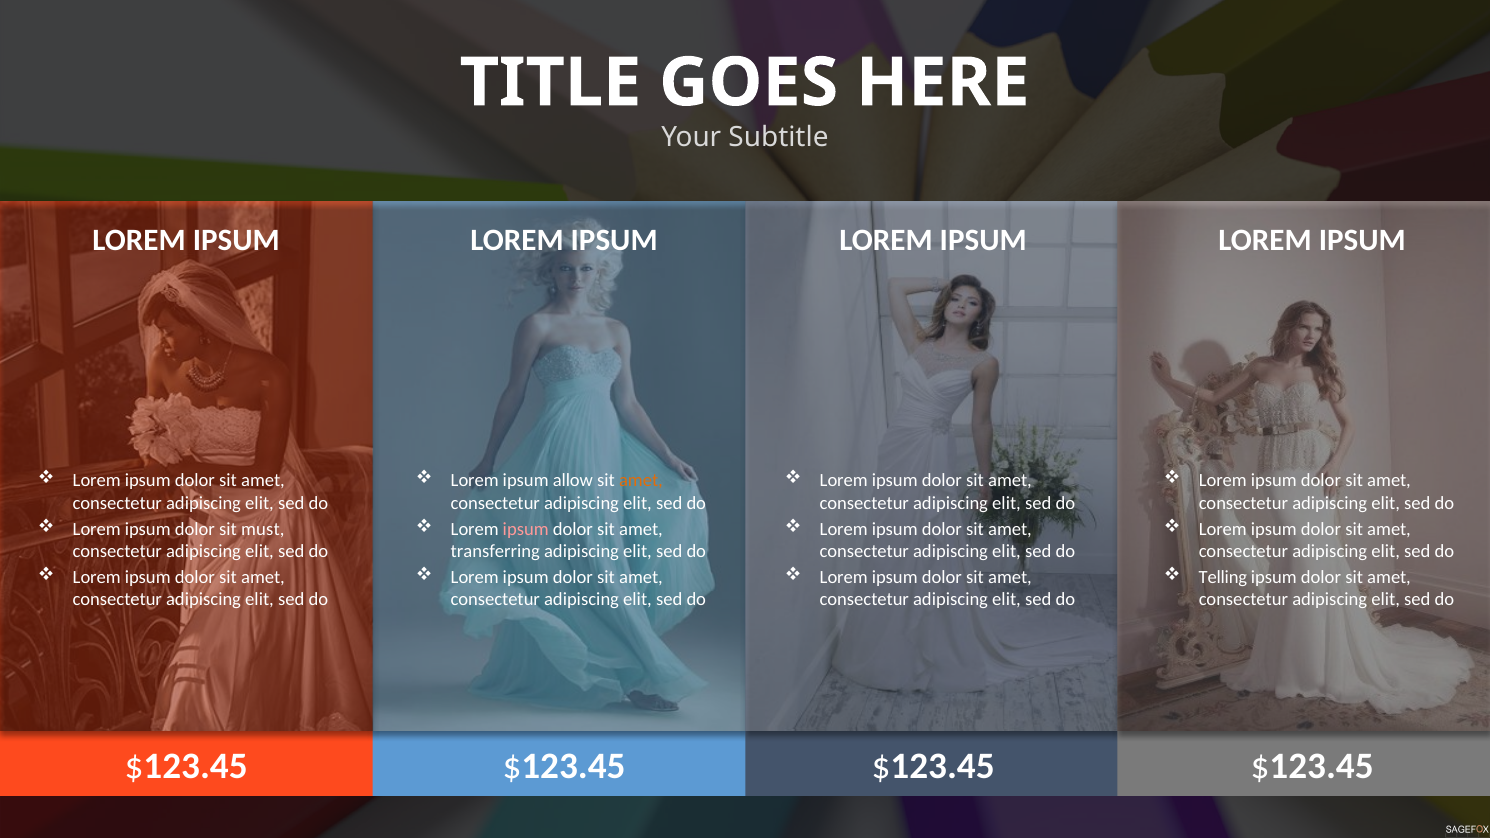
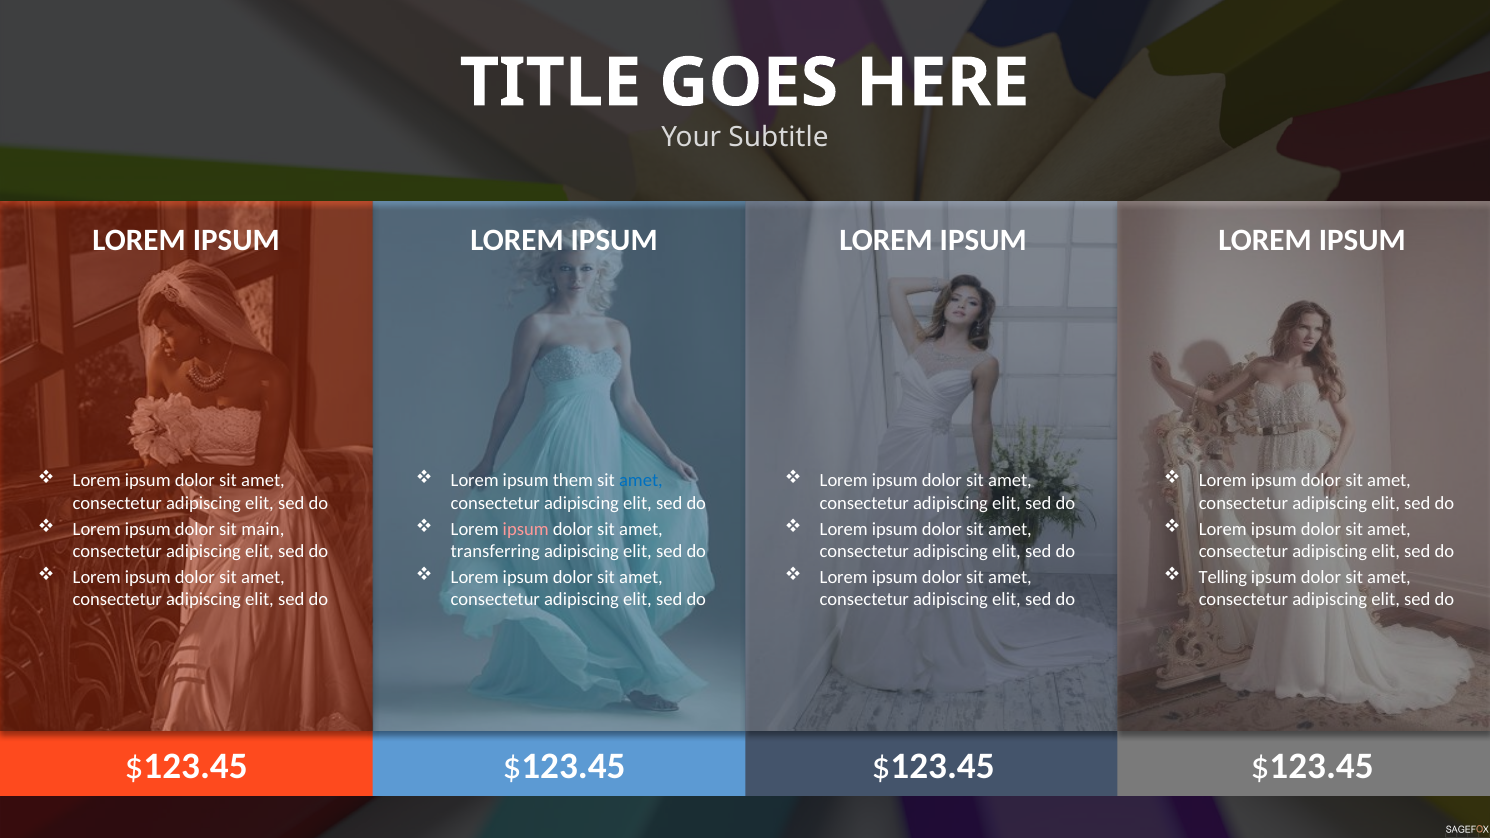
allow: allow -> them
amet at (641, 481) colour: orange -> blue
must: must -> main
